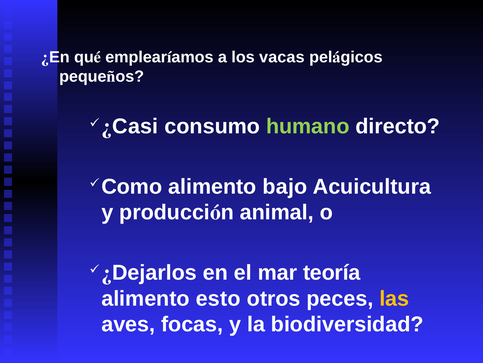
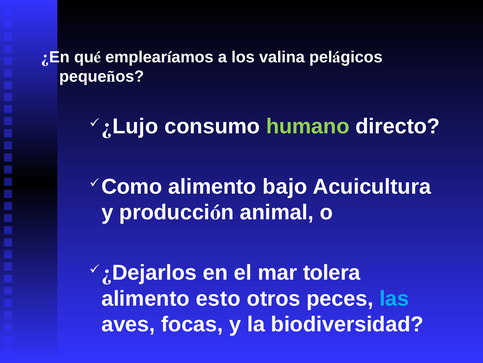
vacas: vacas -> valina
Casi: Casi -> Lujo
teoría: teoría -> tolera
las colour: yellow -> light blue
